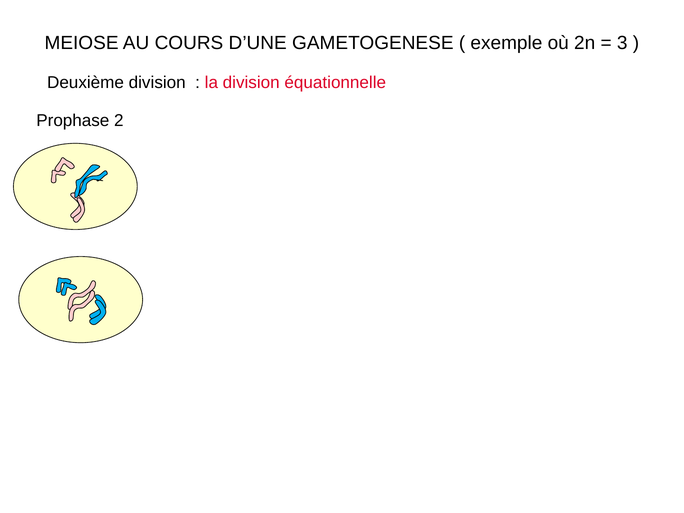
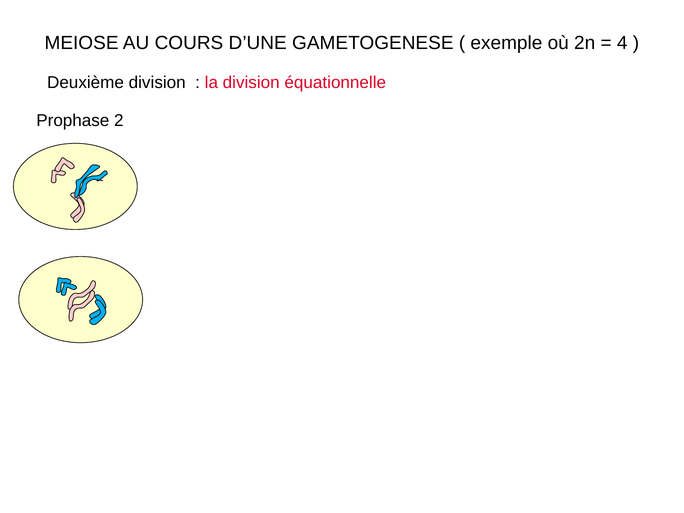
3: 3 -> 4
